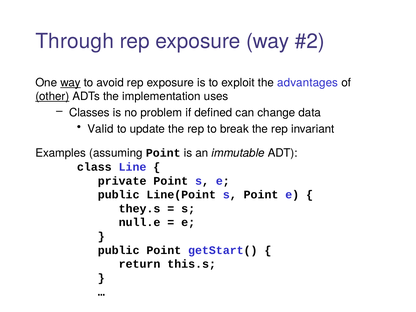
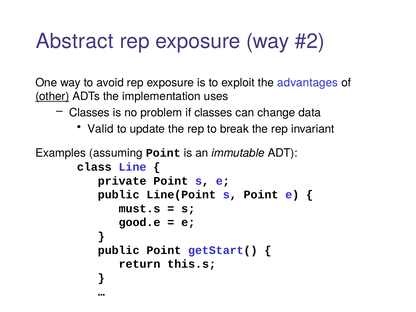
Through: Through -> Abstract
way at (71, 83) underline: present -> none
if defined: defined -> classes
they.s: they.s -> must.s
null.e: null.e -> good.e
